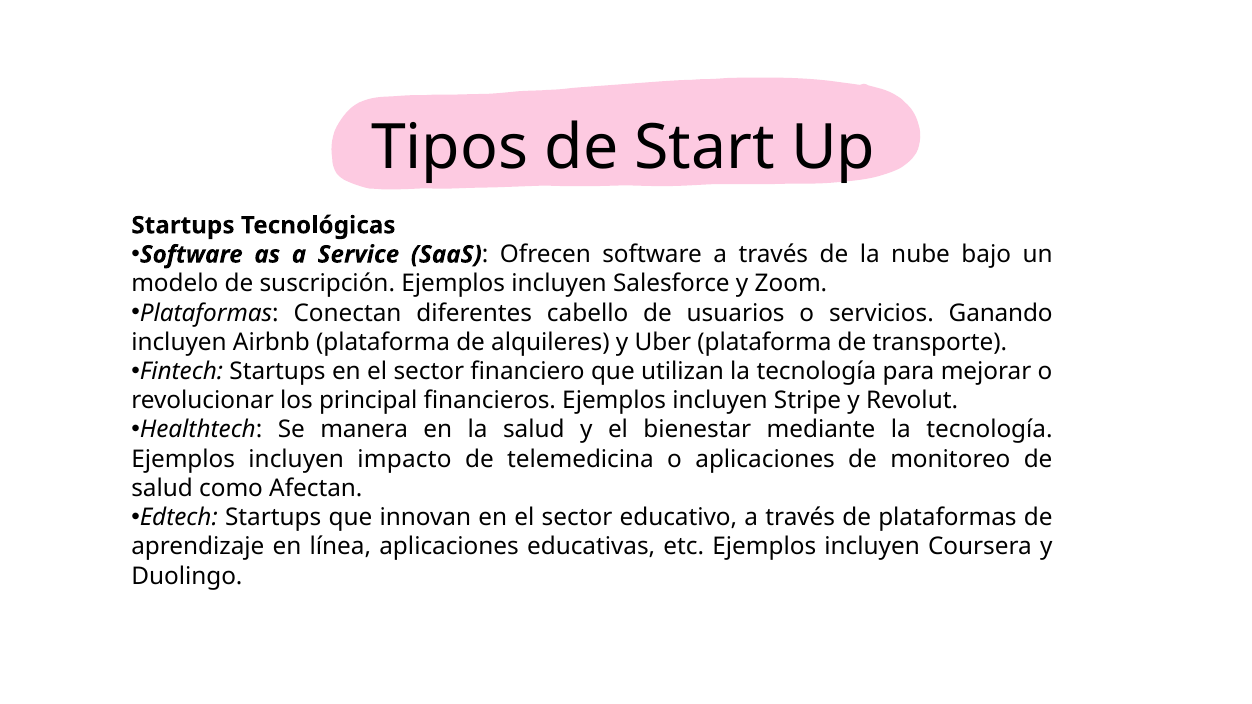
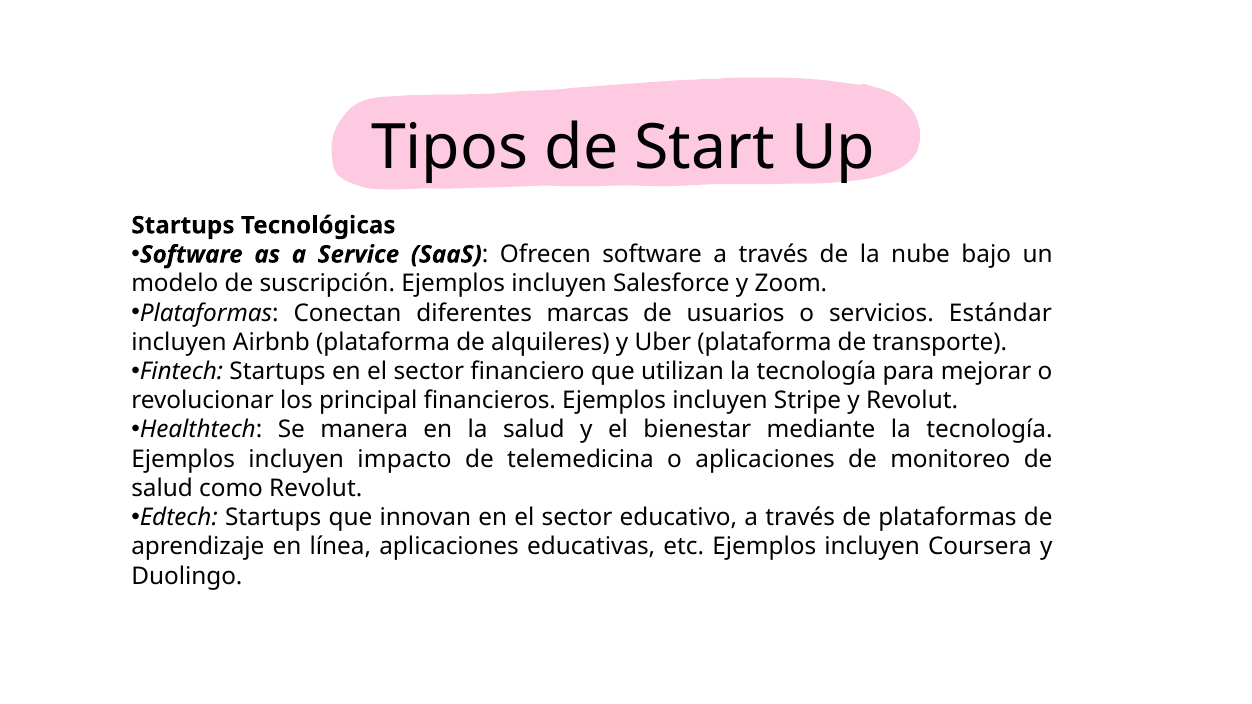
cabello: cabello -> marcas
Ganando: Ganando -> Estándar
como Afectan: Afectan -> Revolut
